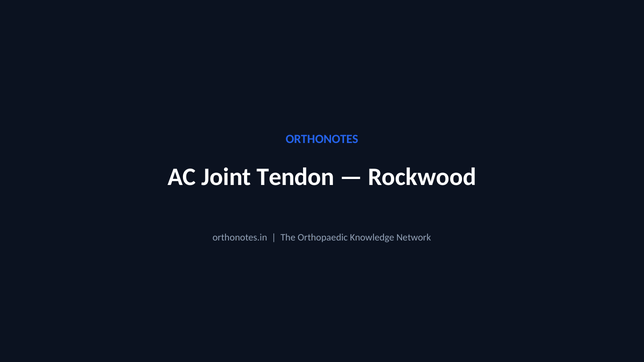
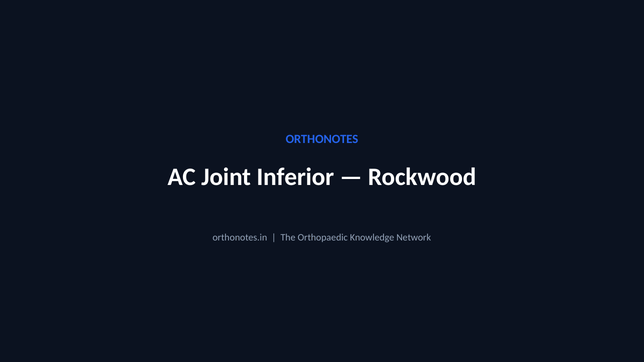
Tendon: Tendon -> Inferior
